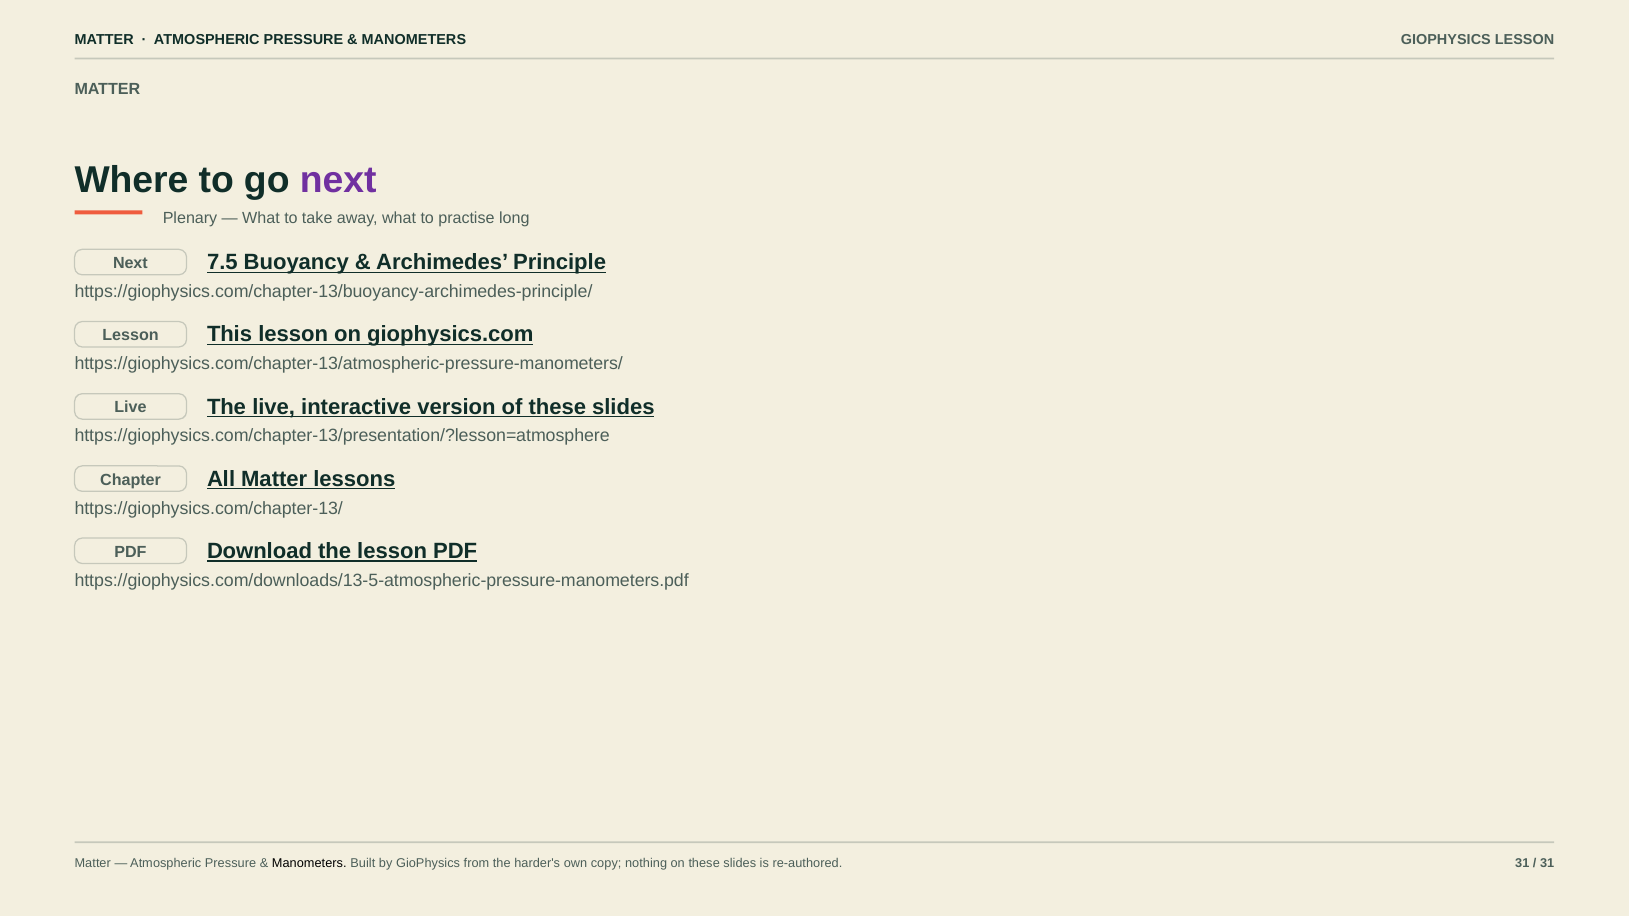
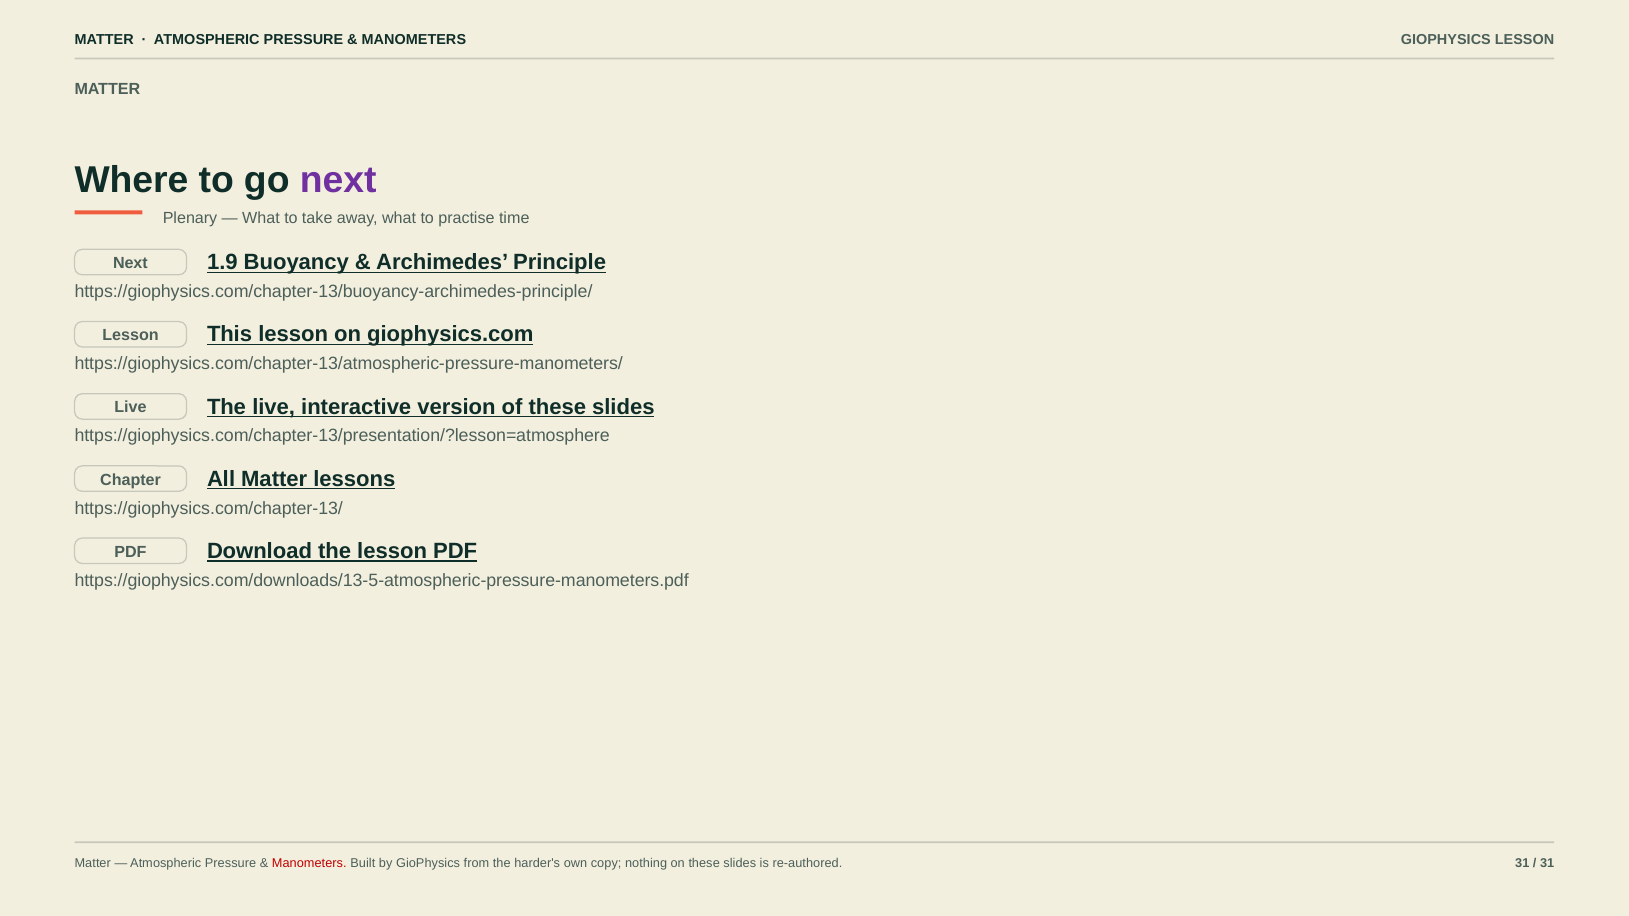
long: long -> time
7.5: 7.5 -> 1.9
Manometers at (309, 864) colour: black -> red
